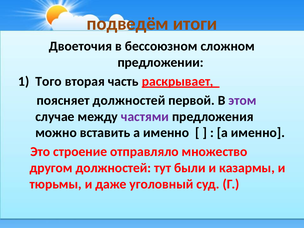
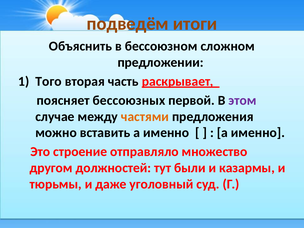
Двоеточия: Двоеточия -> Объяснить
поясняет должностей: должностей -> бессоюзных
частями colour: purple -> orange
